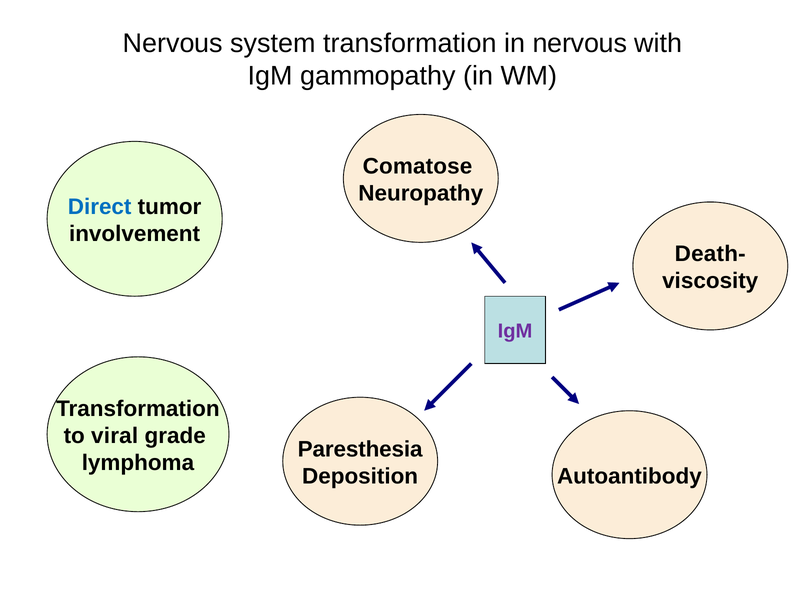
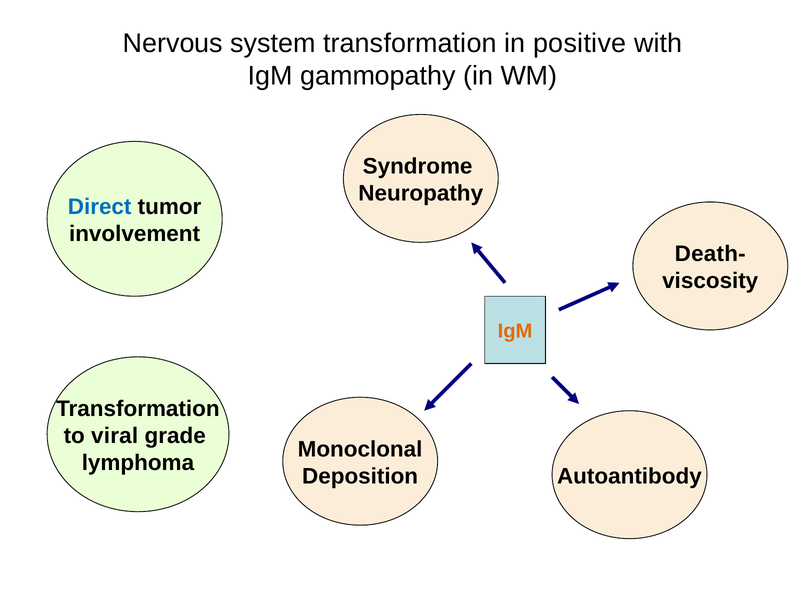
in nervous: nervous -> positive
Comatose: Comatose -> Syndrome
IgM at (515, 331) colour: purple -> orange
Paresthesia: Paresthesia -> Monoclonal
